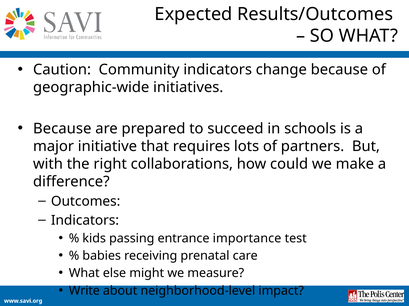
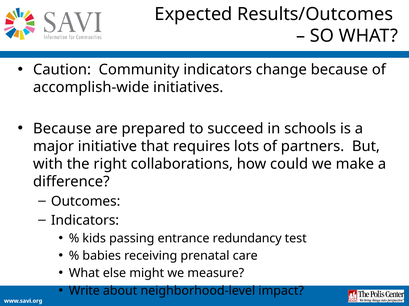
geographic-wide: geographic-wide -> accomplish-wide
importance: importance -> redundancy
